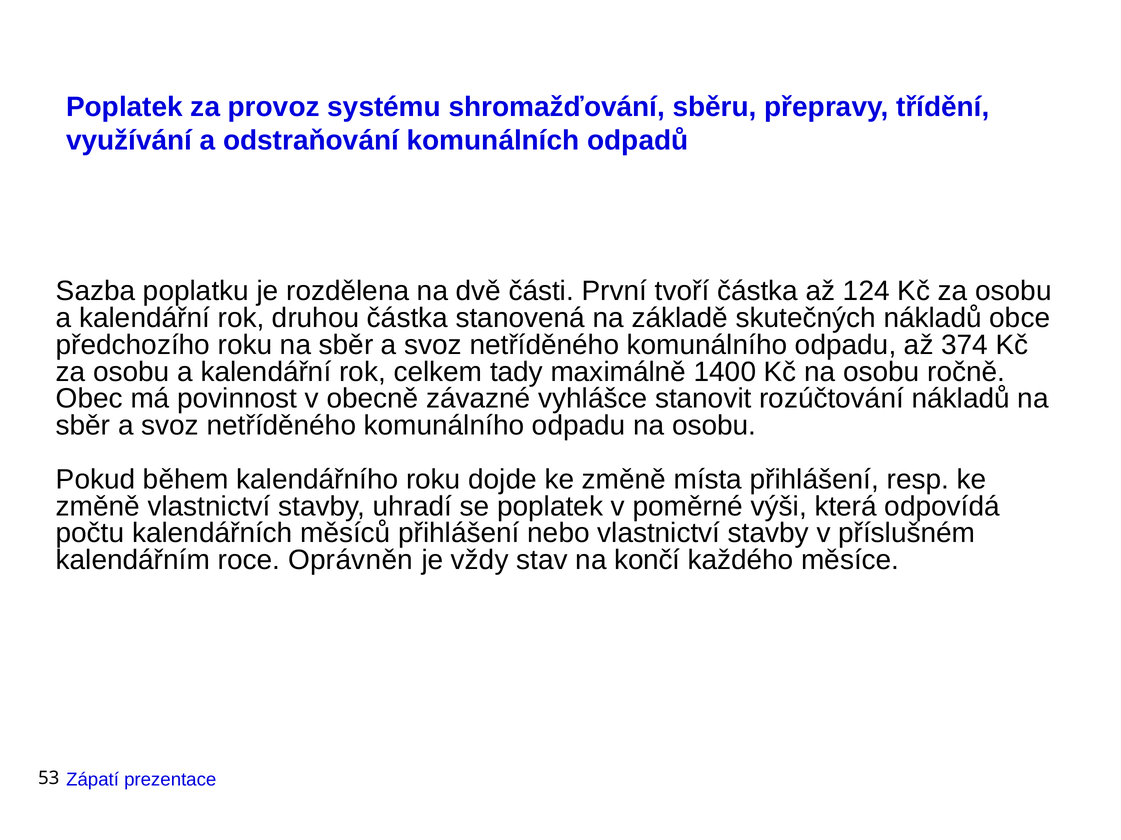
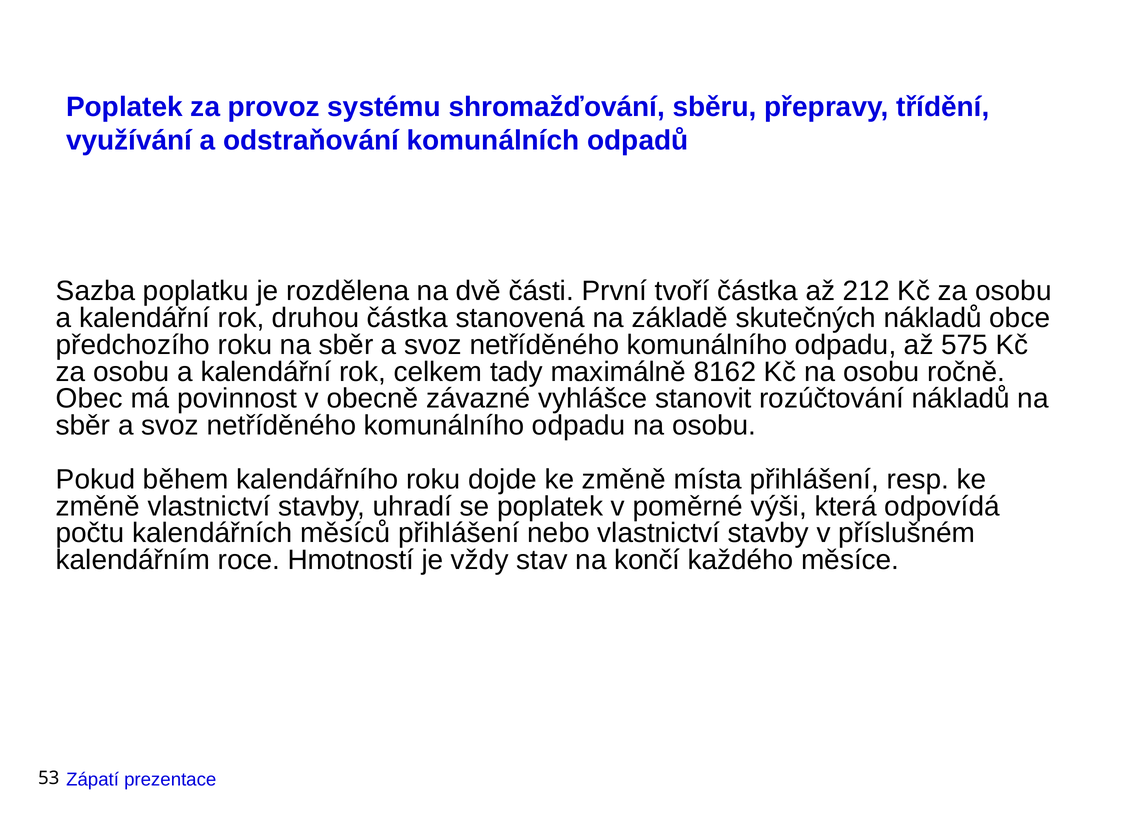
124: 124 -> 212
374: 374 -> 575
1400: 1400 -> 8162
Oprávněn: Oprávněn -> Hmotností
